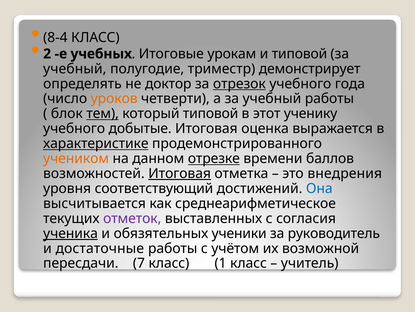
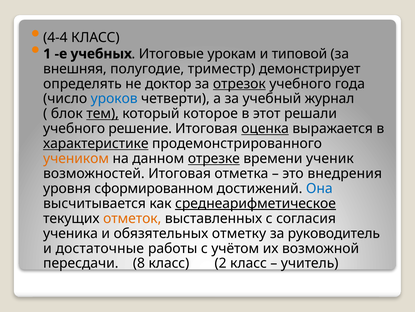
8-4: 8-4 -> 4-4
2: 2 -> 1
учебный at (75, 69): учебный -> внешняя
уроков colour: orange -> blue
учебный работы: работы -> журнал
который типовой: типовой -> которое
ученику: ученику -> решали
добытые: добытые -> решение
оценка underline: none -> present
баллов: баллов -> ученик
Итоговая at (180, 173) underline: present -> none
соответствующий: соответствующий -> сформированном
среднеарифметическое underline: none -> present
отметок colour: purple -> orange
ученика underline: present -> none
ученики: ученики -> отметку
7: 7 -> 8
1: 1 -> 2
